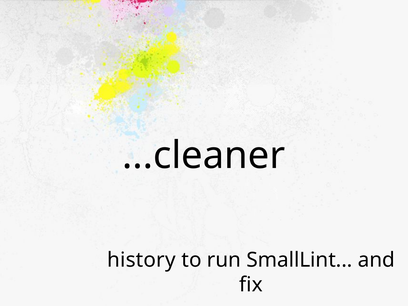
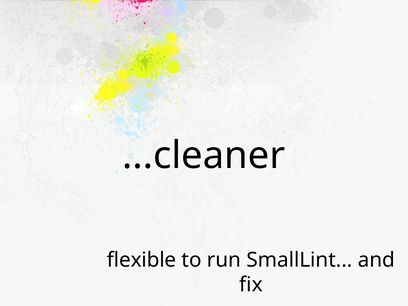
history: history -> flexible
